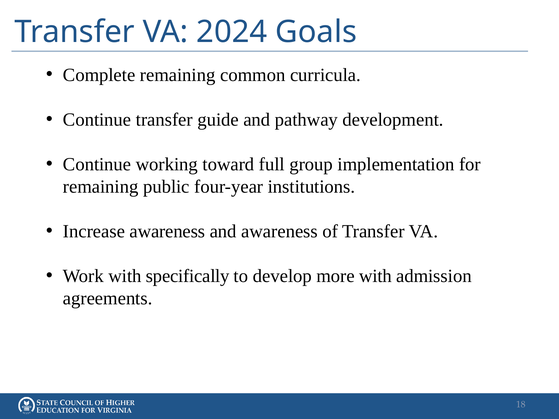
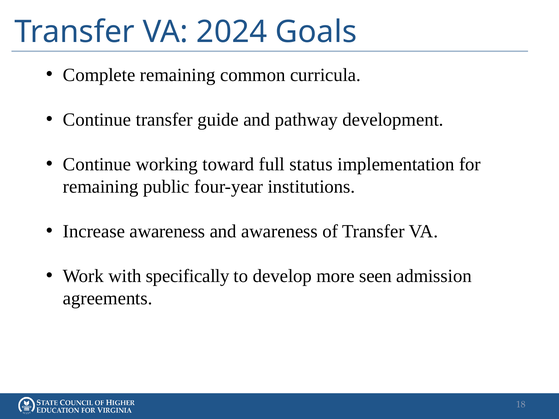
group: group -> status
more with: with -> seen
